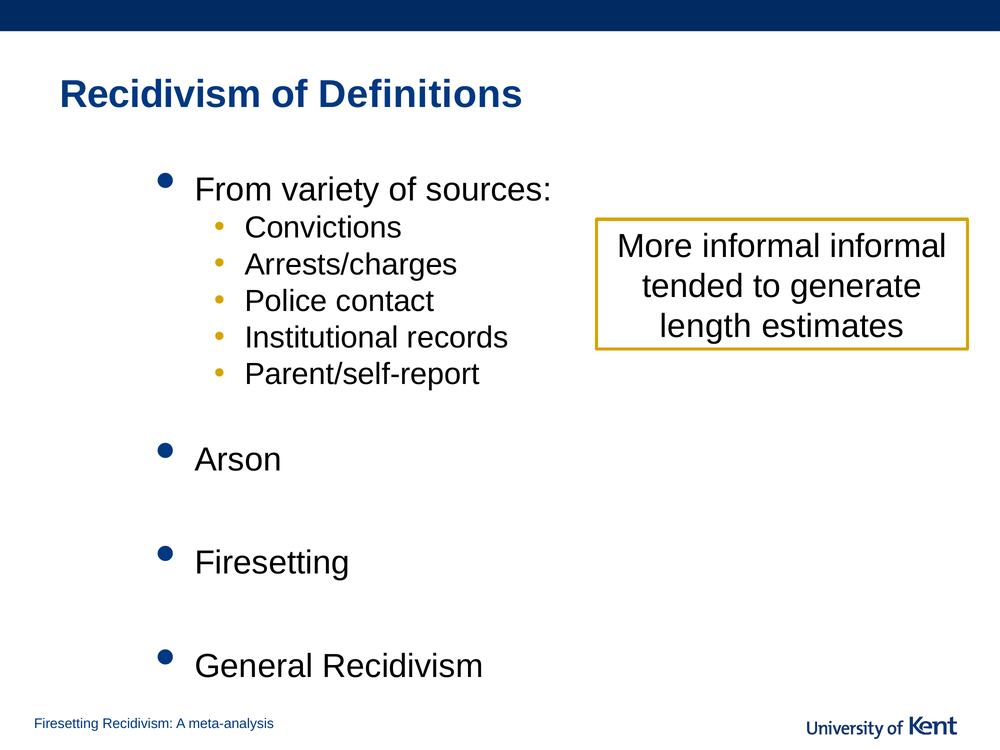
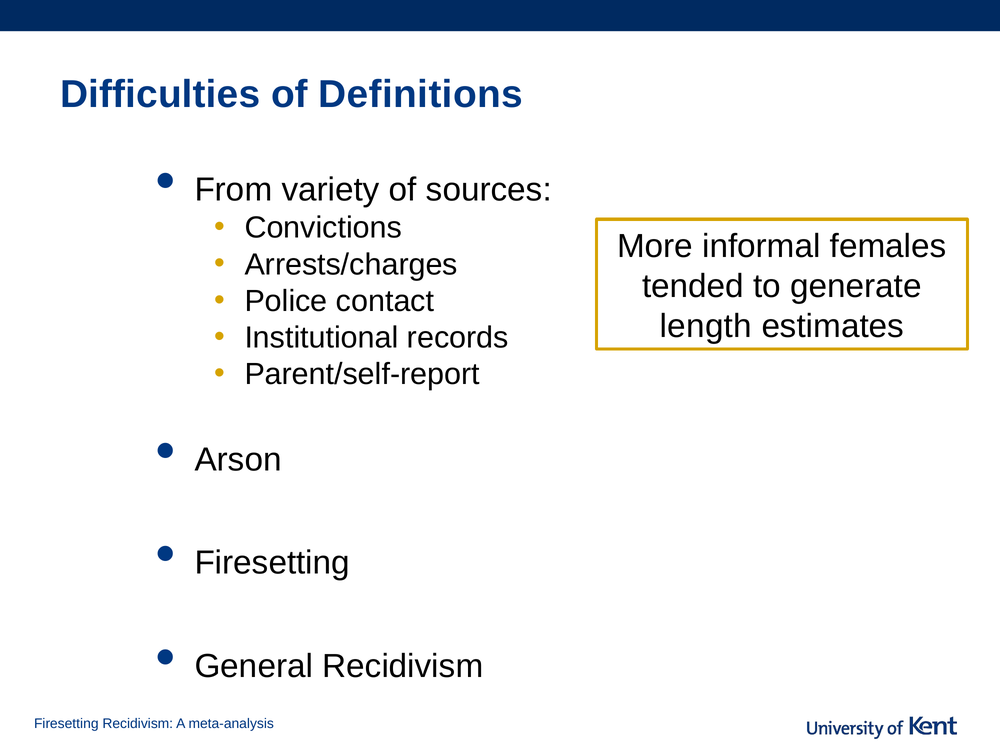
Recidivism at (160, 94): Recidivism -> Difficulties
informal informal: informal -> females
